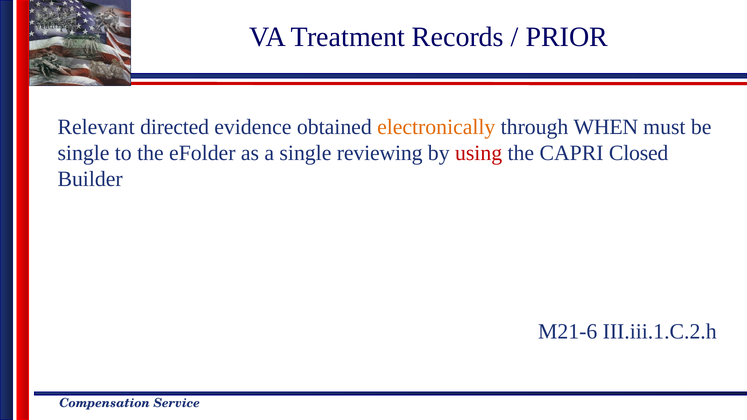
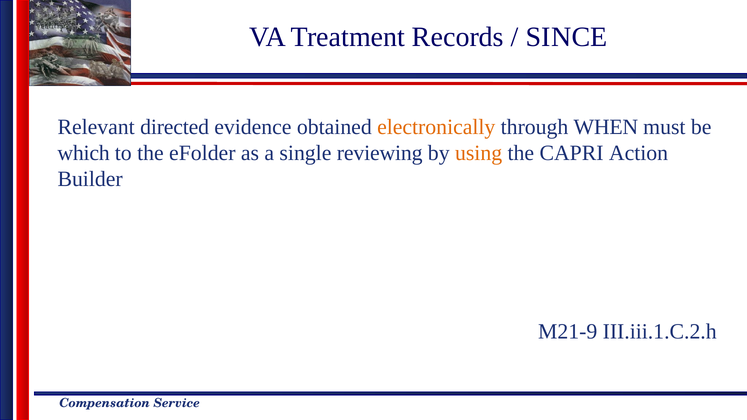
PRIOR: PRIOR -> SINCE
single at (83, 153): single -> which
using colour: red -> orange
Closed: Closed -> Action
M21-6: M21-6 -> M21-9
